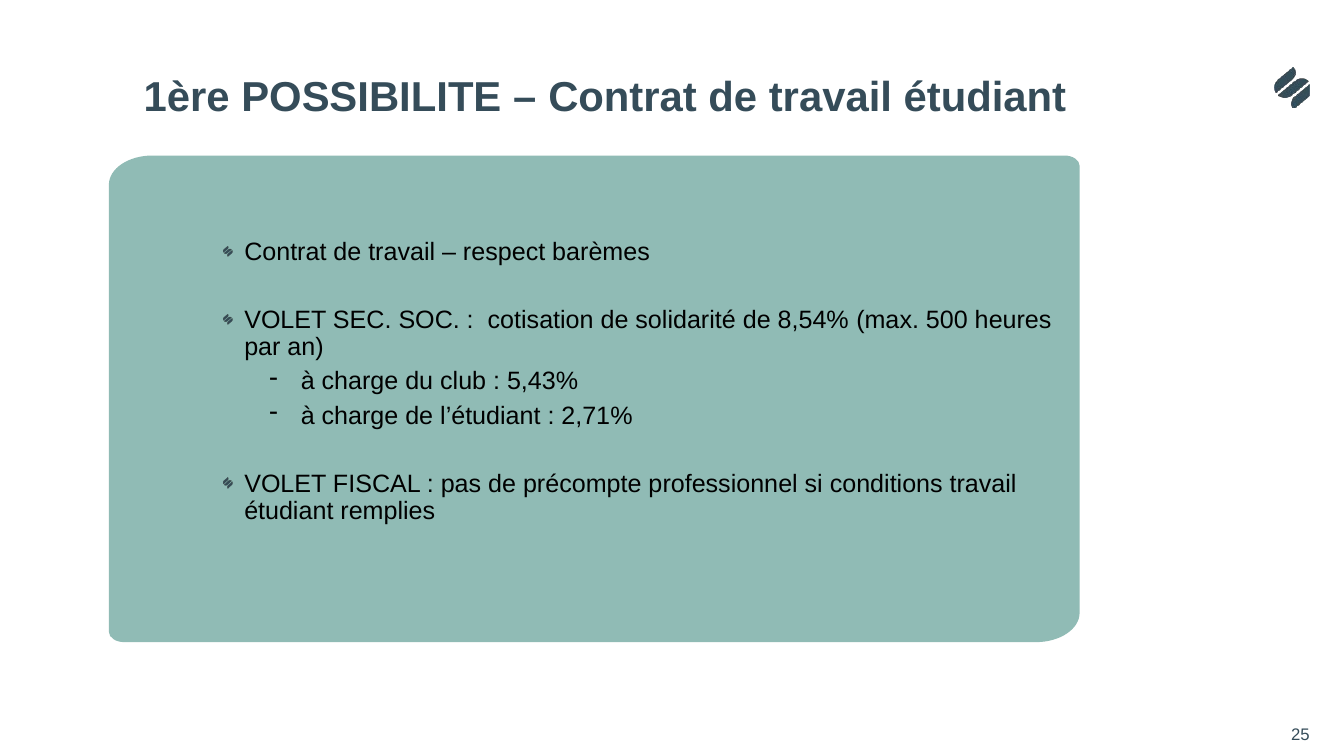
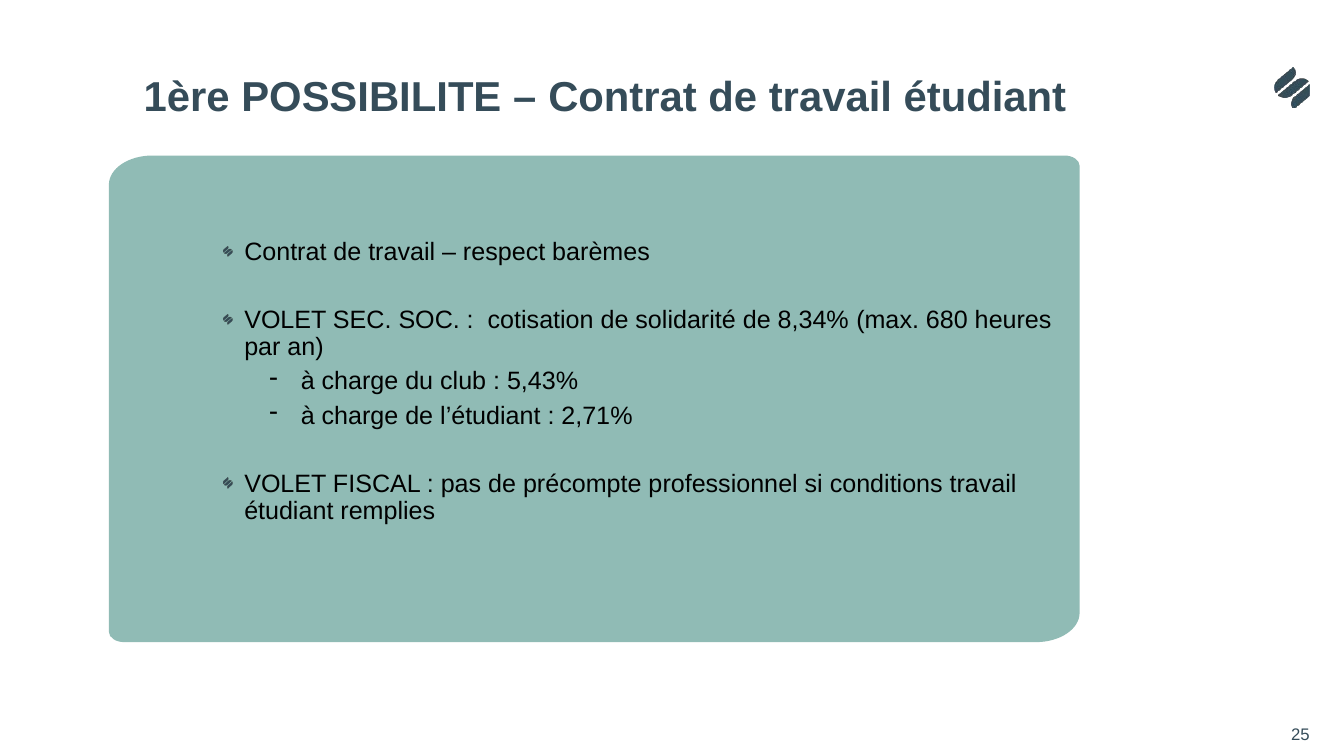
8,54%: 8,54% -> 8,34%
500: 500 -> 680
